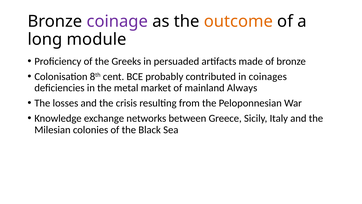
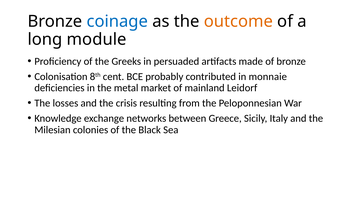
coinage colour: purple -> blue
coinages: coinages -> monnaie
Always: Always -> Leidorf
